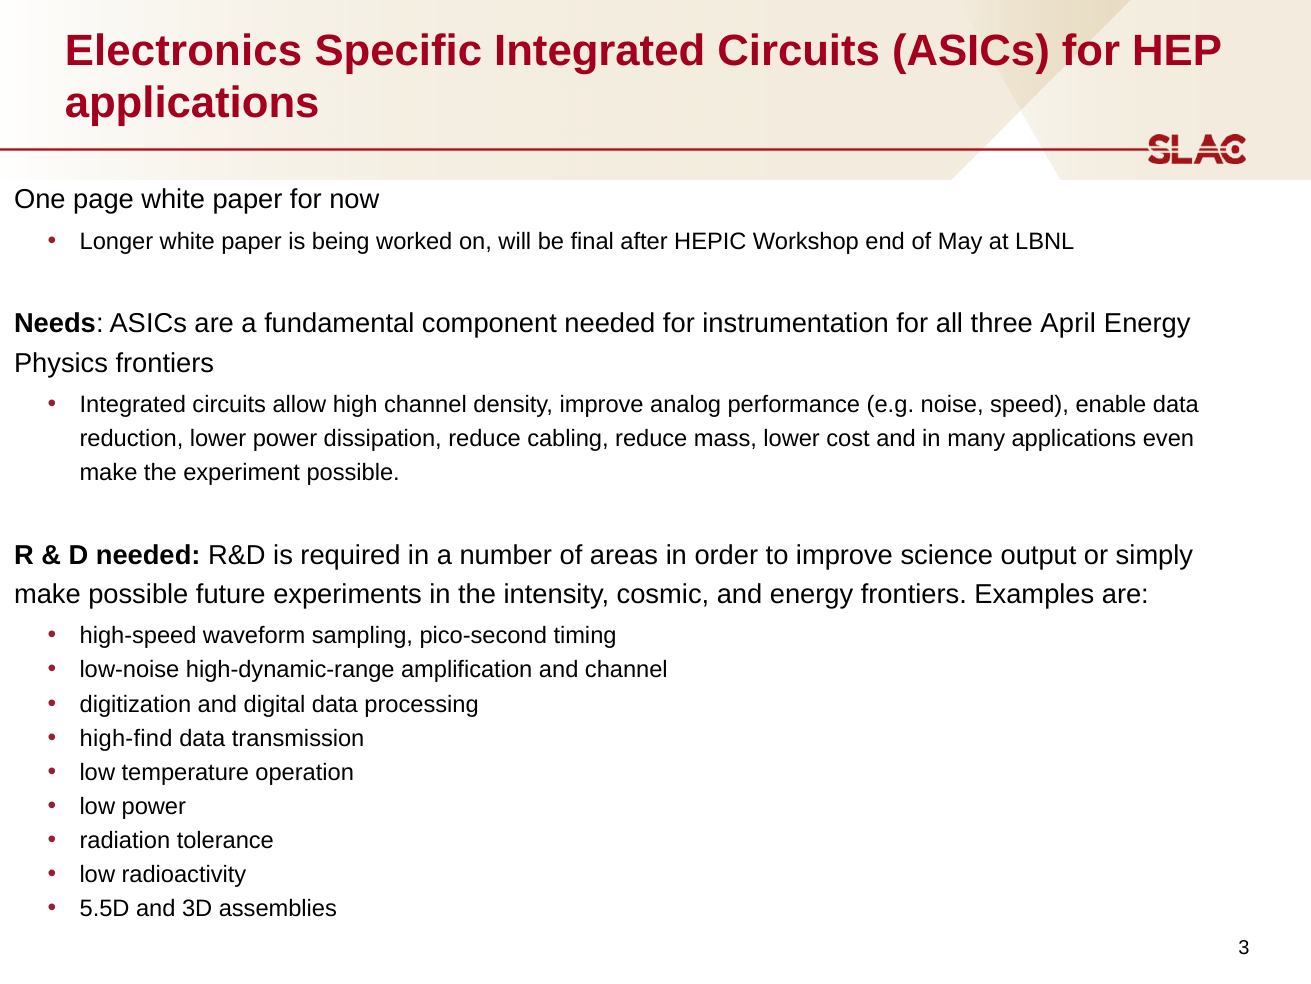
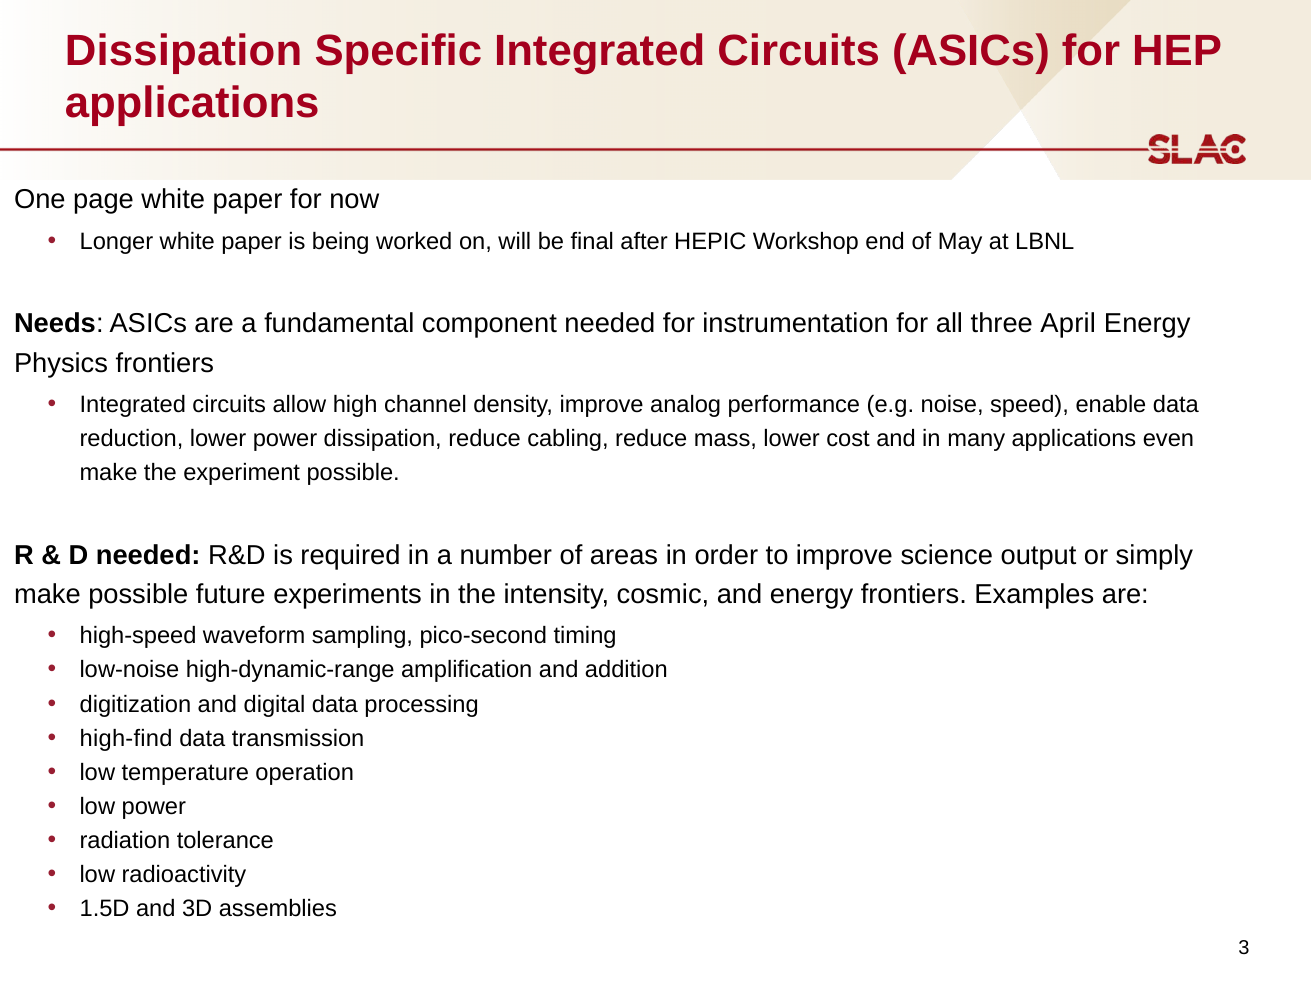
Electronics at (183, 51): Electronics -> Dissipation
and channel: channel -> addition
5.5D: 5.5D -> 1.5D
